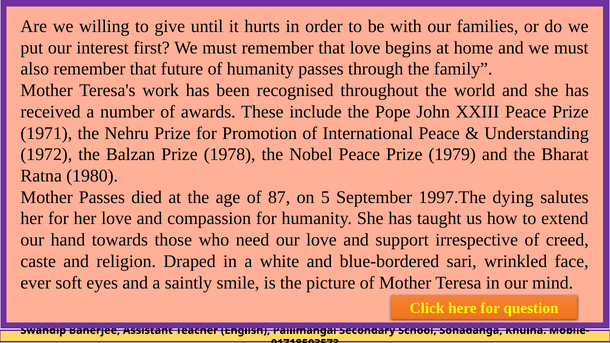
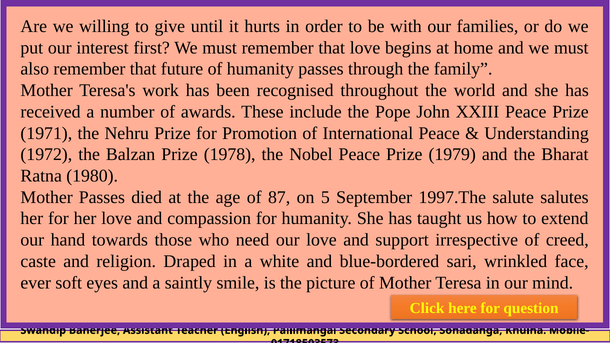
dying: dying -> salute
